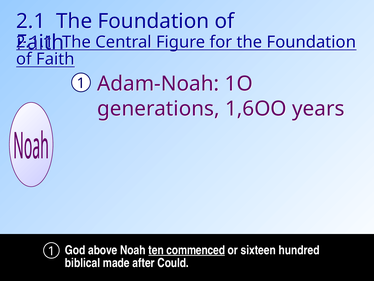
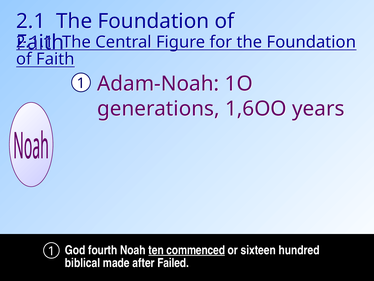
above: above -> fourth
Could: Could -> Failed
